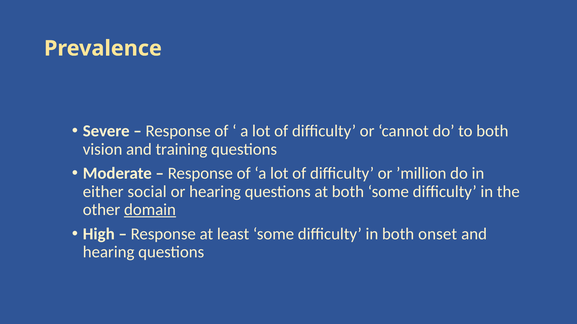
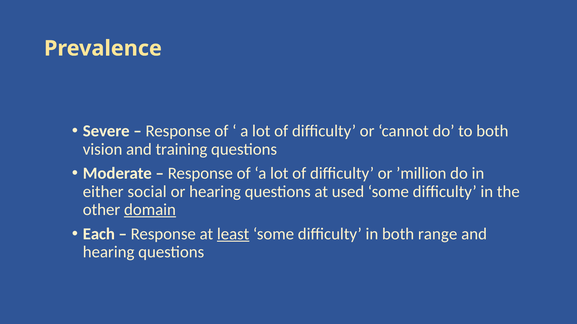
at both: both -> used
High: High -> Each
least underline: none -> present
onset: onset -> range
